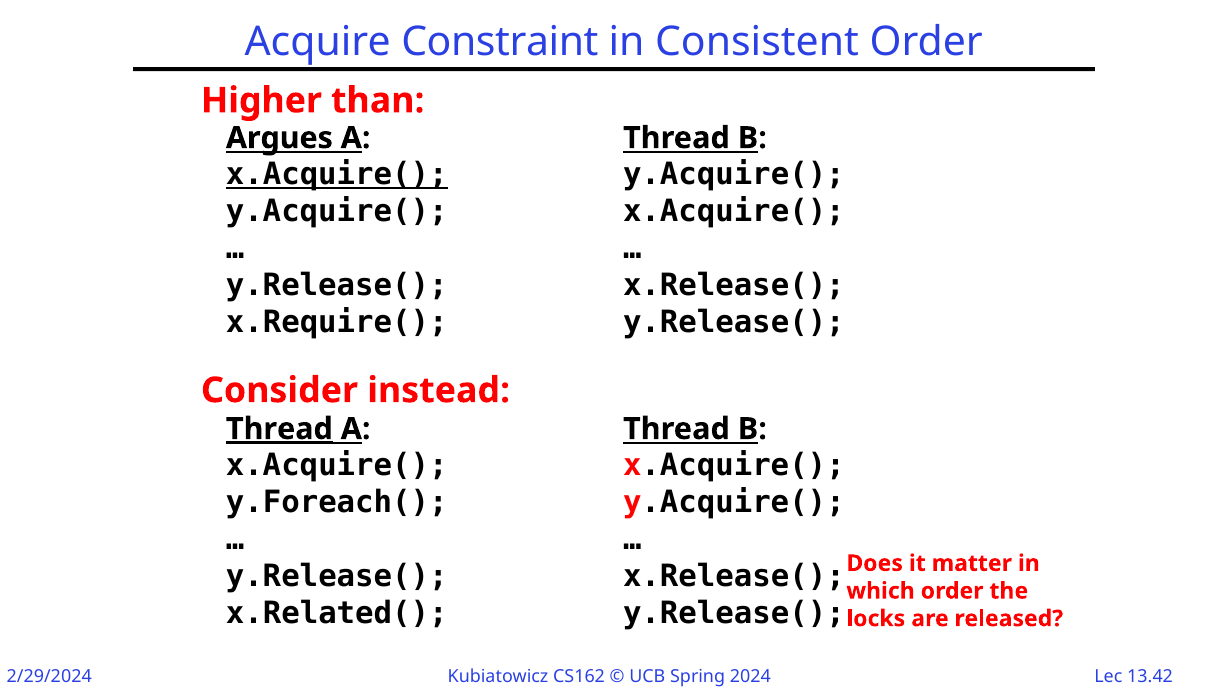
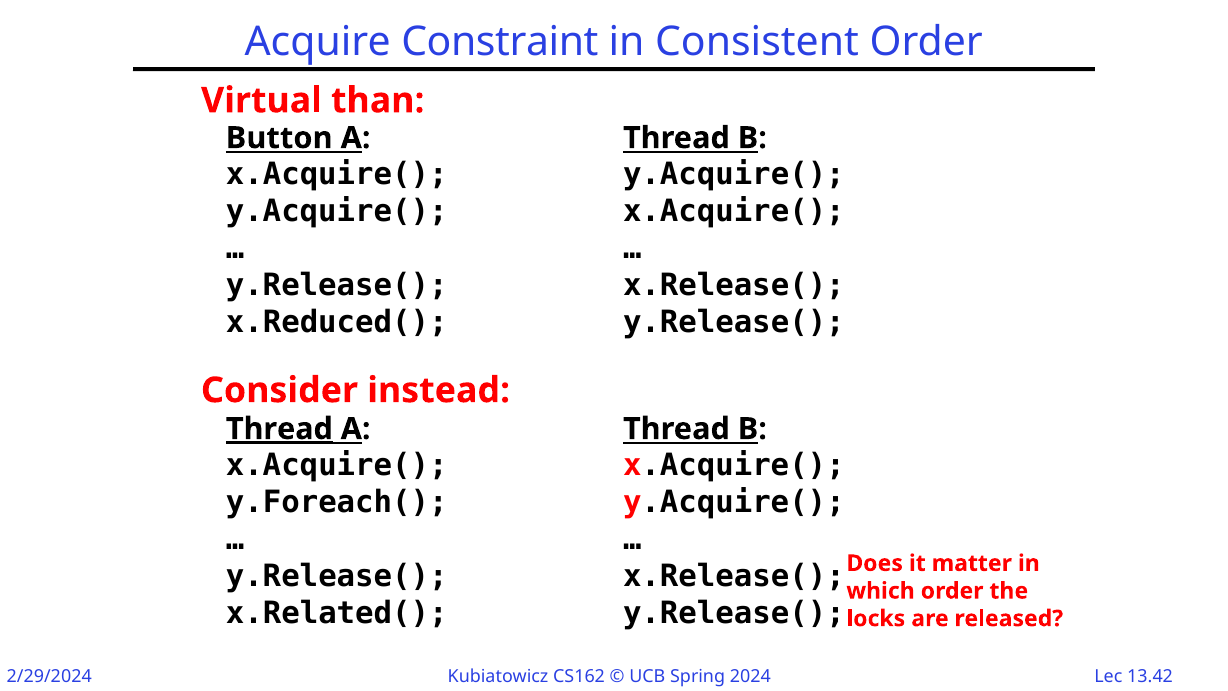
Higher: Higher -> Virtual
Argues: Argues -> Button
x.Acquire( at (337, 175) underline: present -> none
x.Require(: x.Require( -> x.Reduced(
